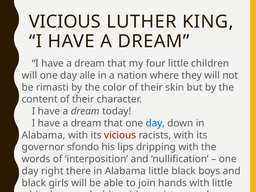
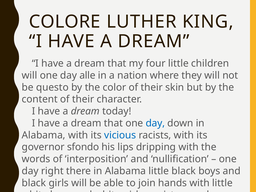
VICIOUS at (65, 22): VICIOUS -> COLORE
rimasti: rimasti -> questo
vicious at (120, 135) colour: red -> blue
